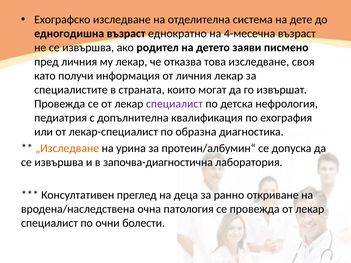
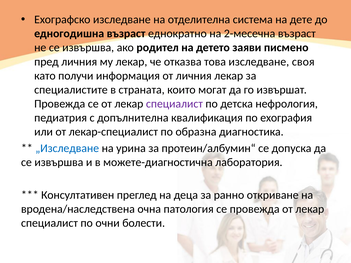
4-месечна: 4-месечна -> 2-месечна
„Изследване colour: orange -> blue
започва-диагностична: започва-диагностична -> можете-диагностична
